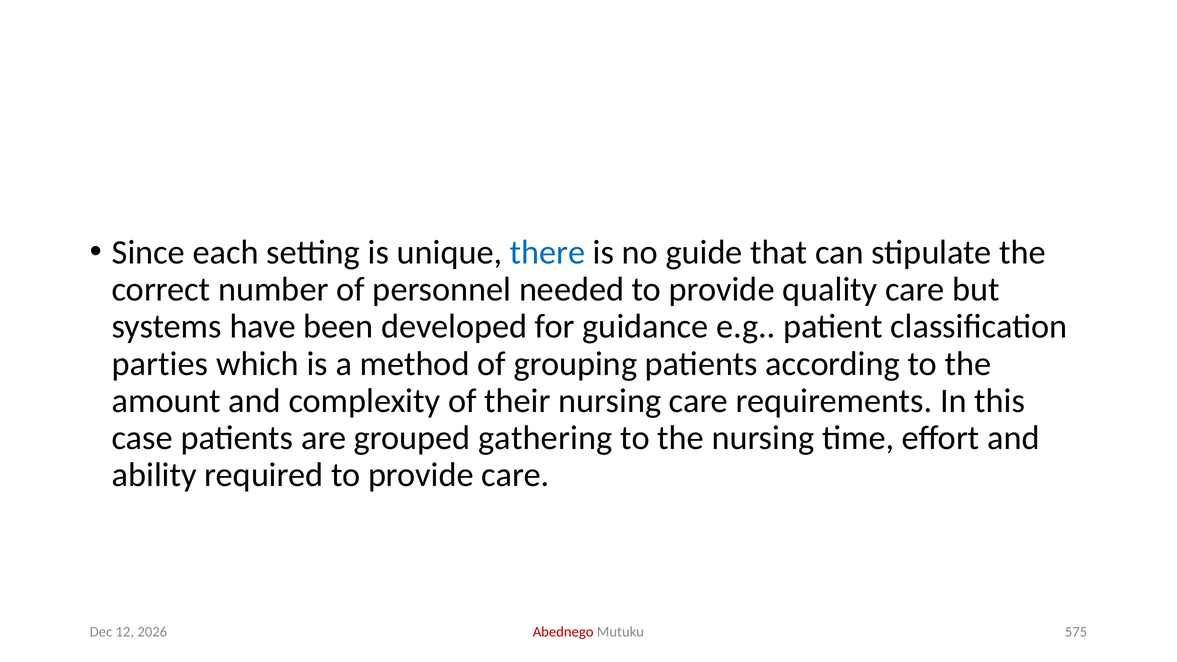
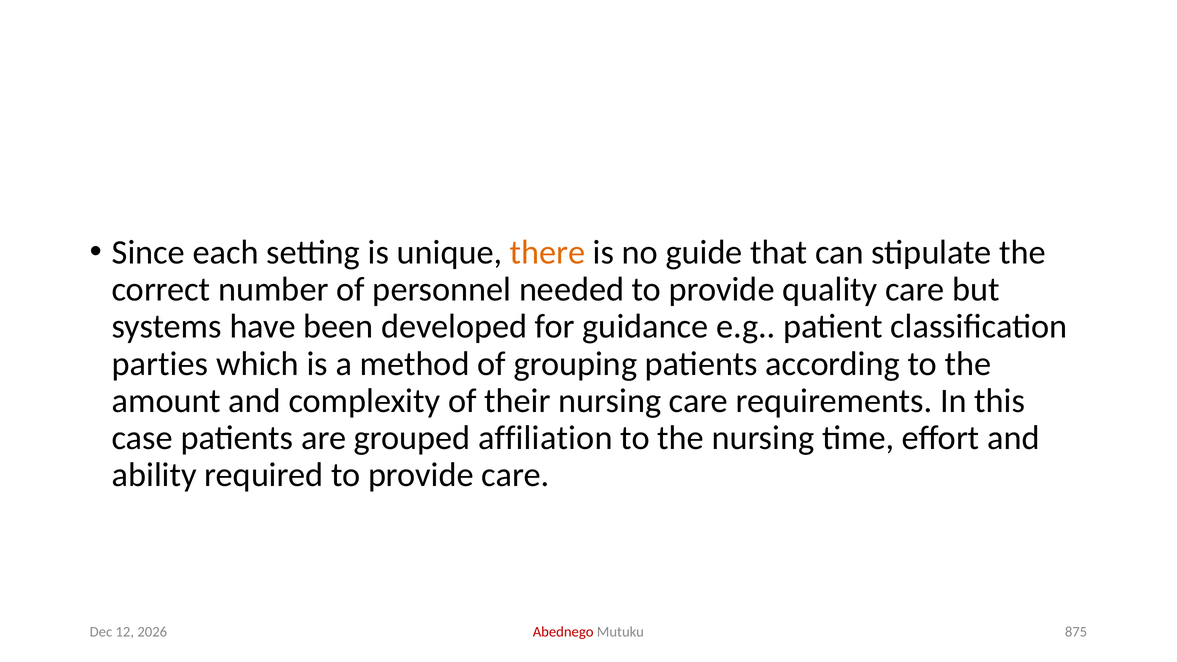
there colour: blue -> orange
gathering: gathering -> affiliation
575: 575 -> 875
